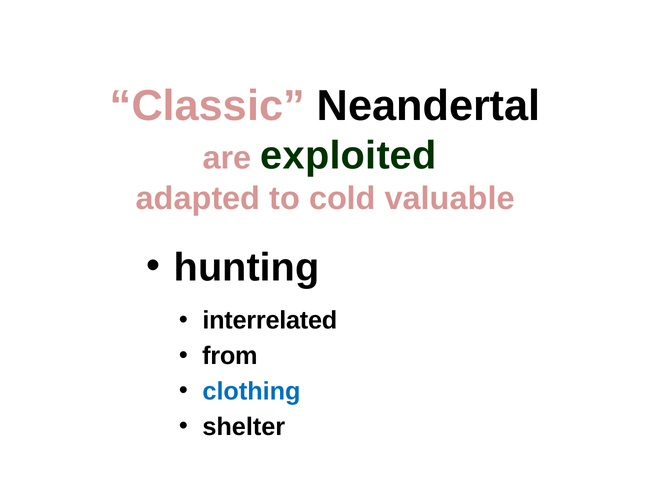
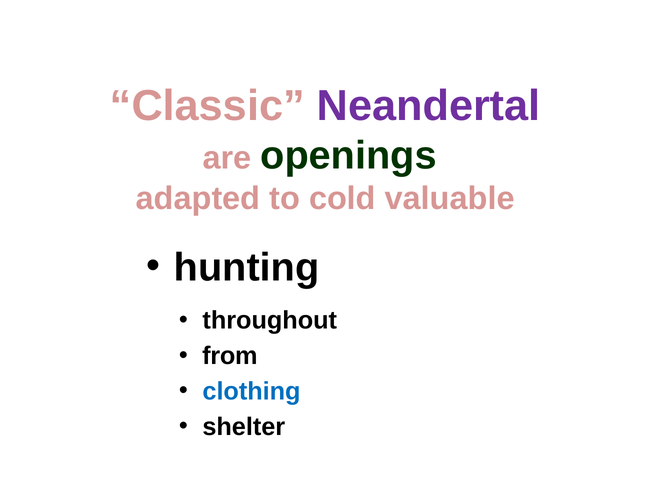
Neandertal colour: black -> purple
exploited: exploited -> openings
interrelated: interrelated -> throughout
